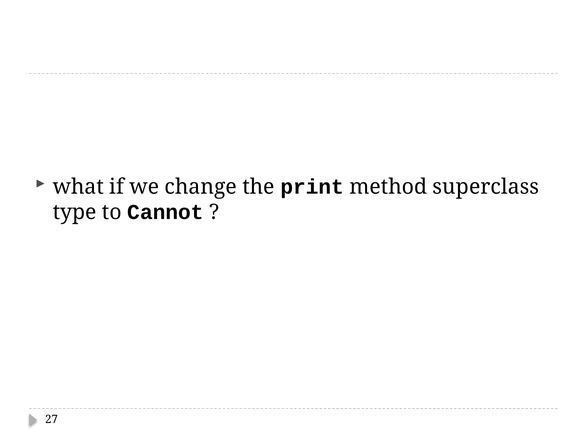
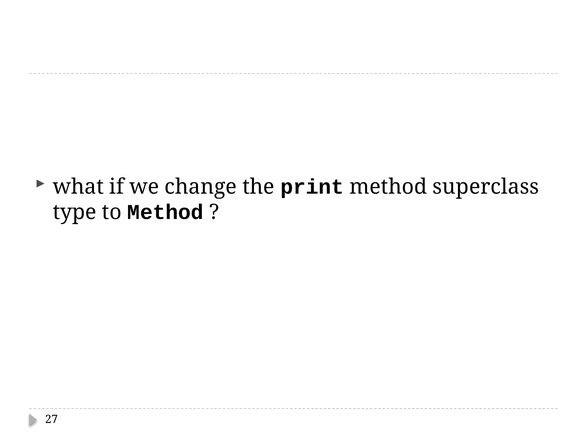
to Cannot: Cannot -> Method
